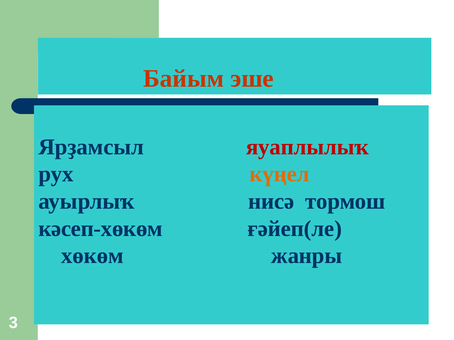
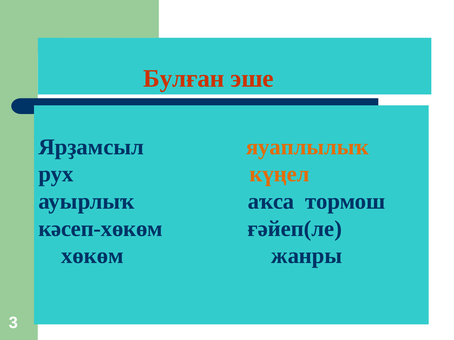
Байым: Байым -> Булған
яуаплылыҡ colour: red -> orange
нисә: нисә -> аҡса
